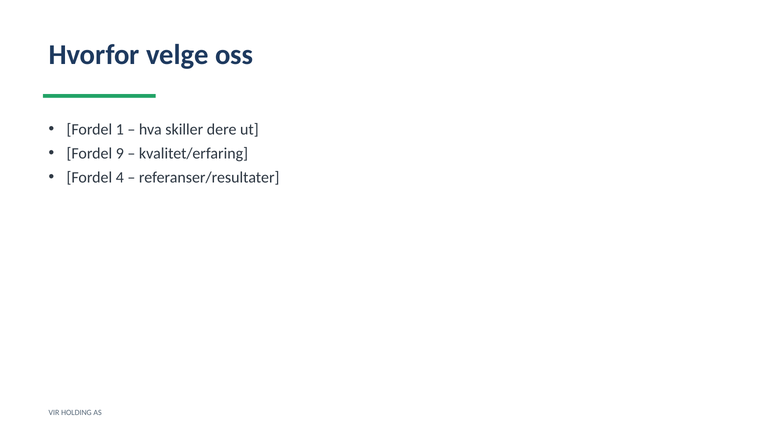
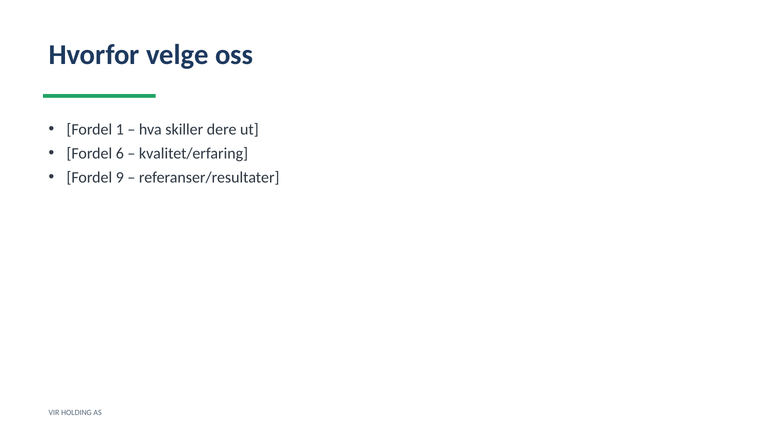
9: 9 -> 6
4: 4 -> 9
